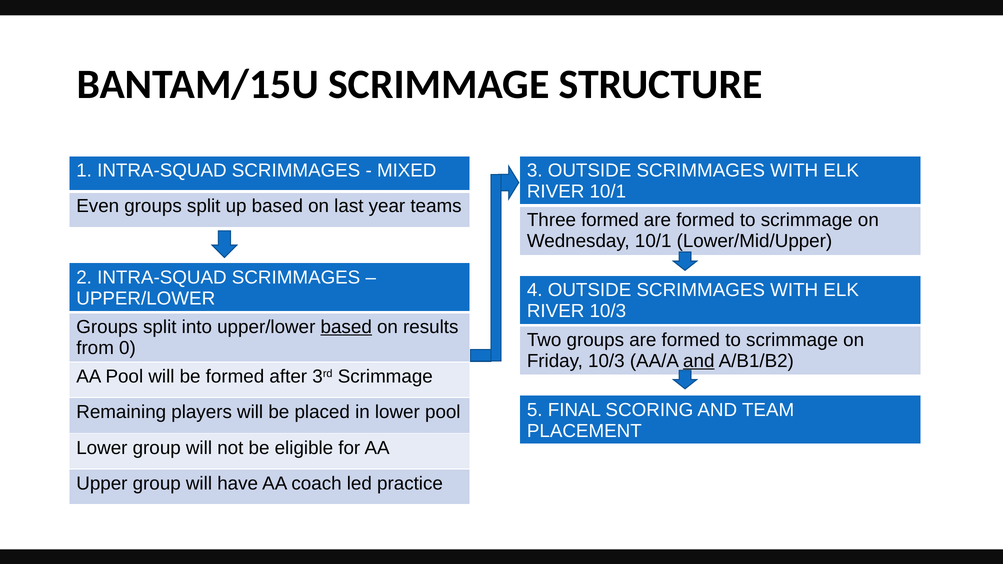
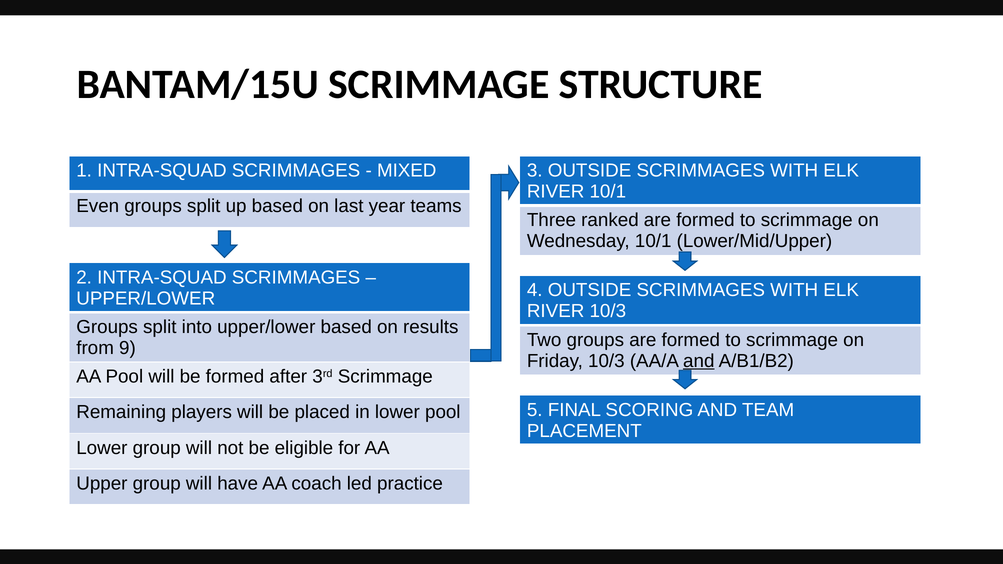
Three formed: formed -> ranked
based at (346, 327) underline: present -> none
0: 0 -> 9
